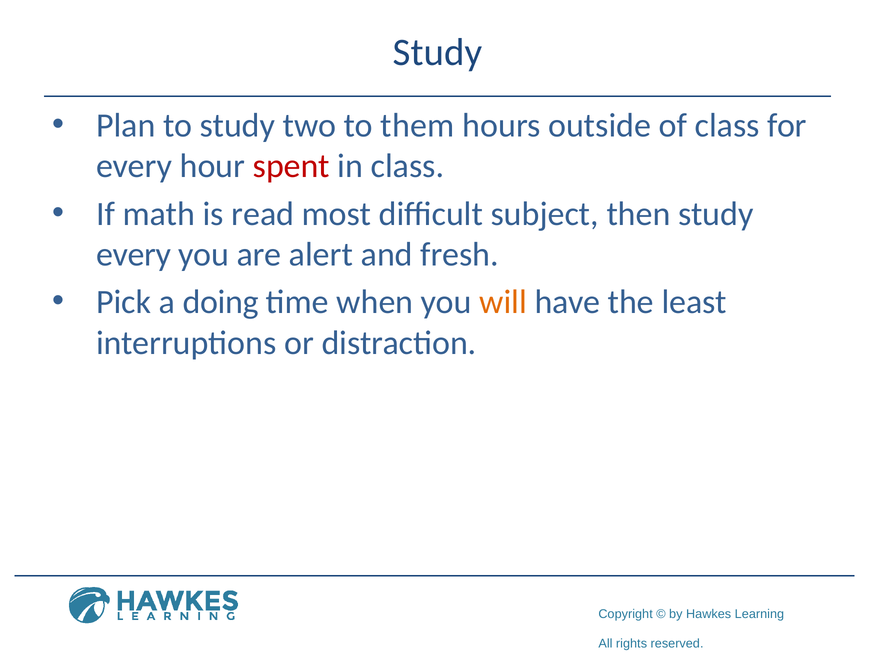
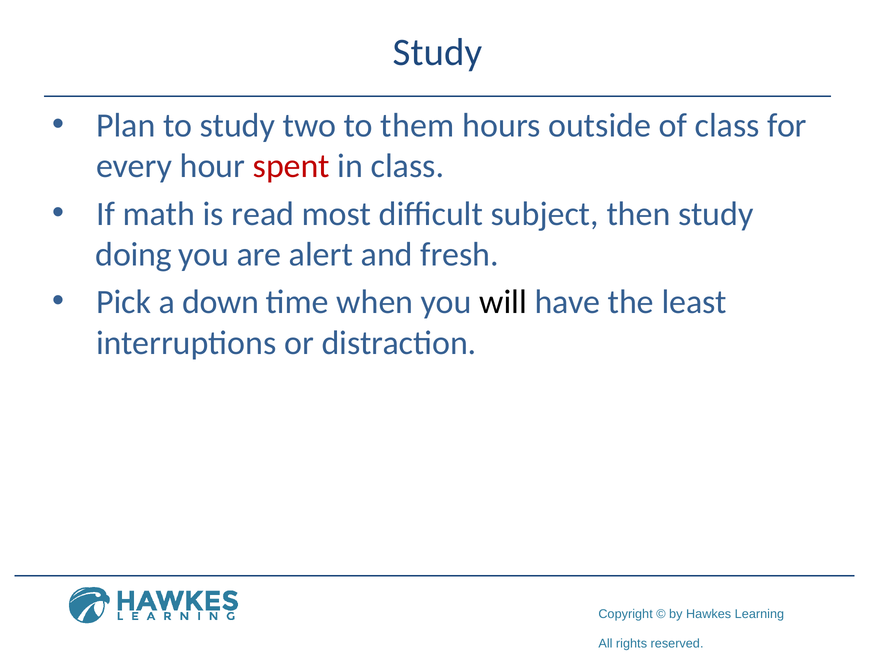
every at (134, 255): every -> doing
doing: doing -> down
will colour: orange -> black
